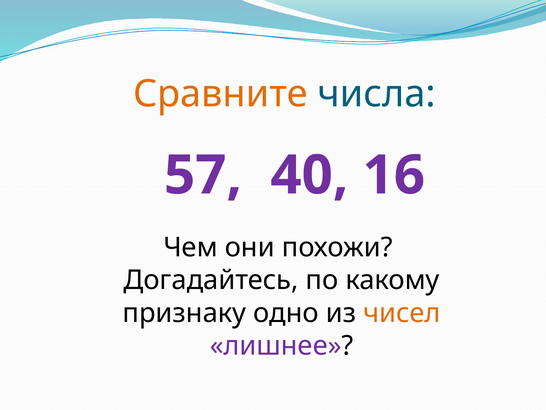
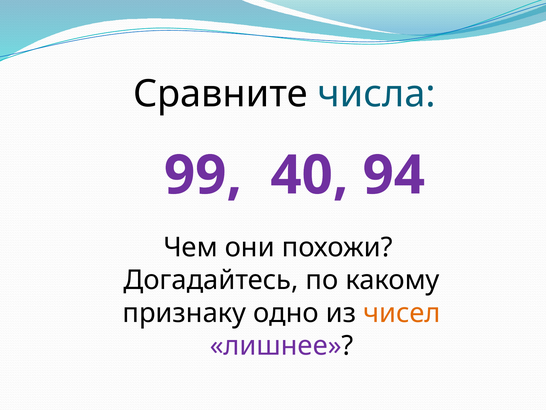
Сравните colour: orange -> black
57: 57 -> 99
16: 16 -> 94
